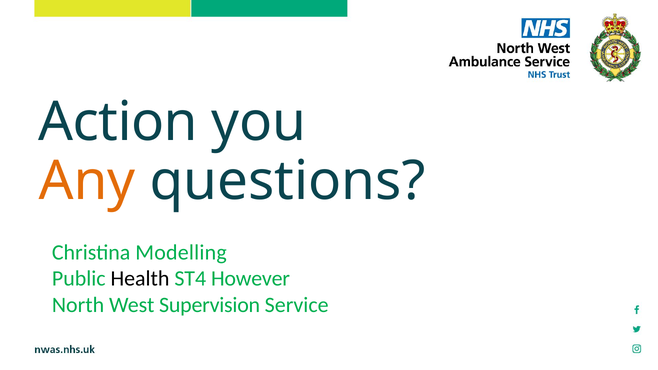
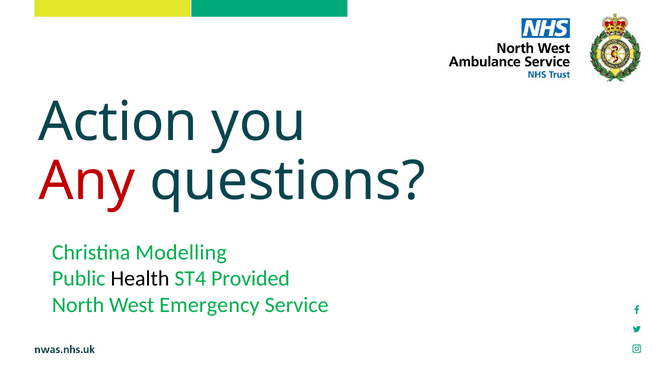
Any colour: orange -> red
However: However -> Provided
Supervision: Supervision -> Emergency
